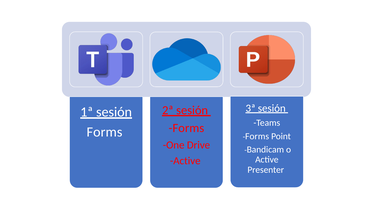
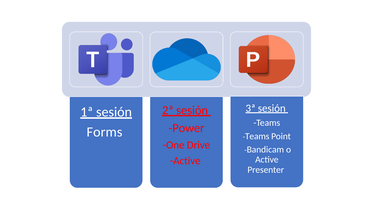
Forms at (186, 128): Forms -> Power
Forms at (257, 136): Forms -> Teams
